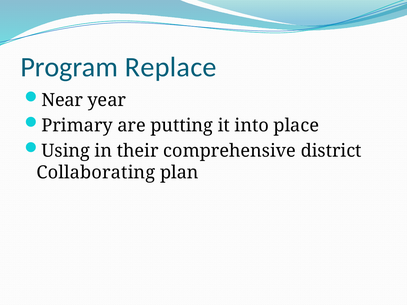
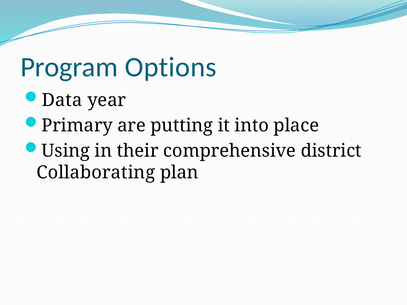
Replace: Replace -> Options
Near: Near -> Data
